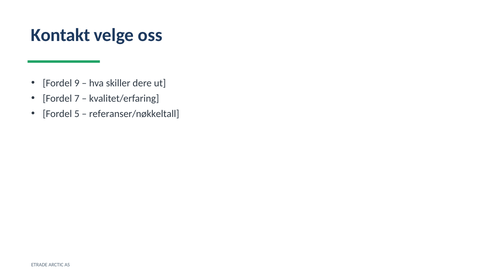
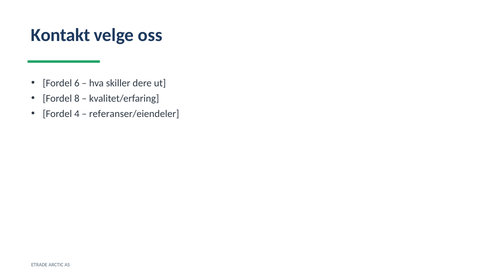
9: 9 -> 6
7: 7 -> 8
5: 5 -> 4
referanser/nøkkeltall: referanser/nøkkeltall -> referanser/eiendeler
